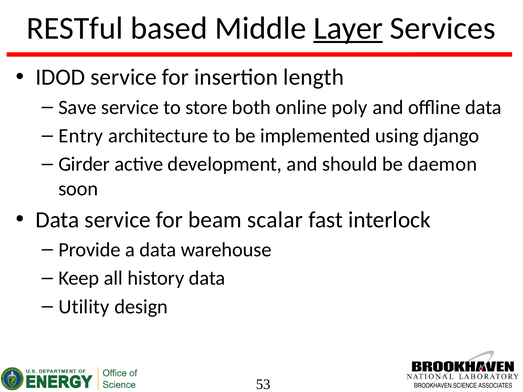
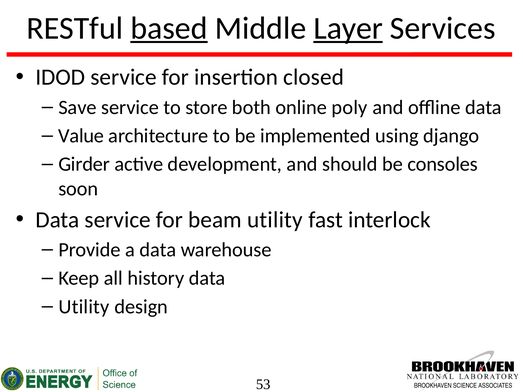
based underline: none -> present
length: length -> closed
Entry: Entry -> Value
daemon: daemon -> consoles
beam scalar: scalar -> utility
